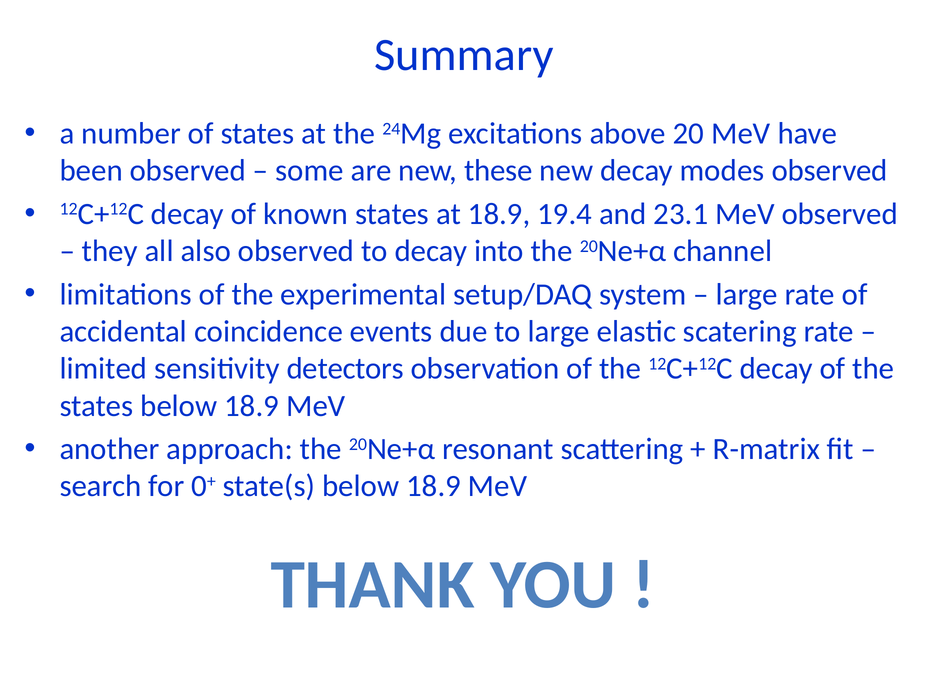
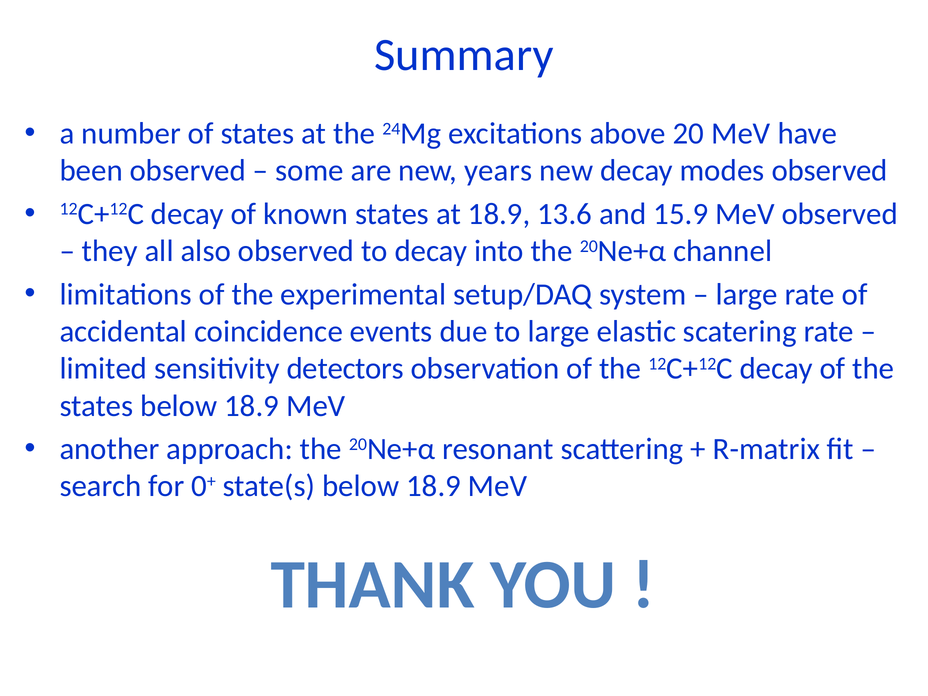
these: these -> years
19.4: 19.4 -> 13.6
23.1: 23.1 -> 15.9
